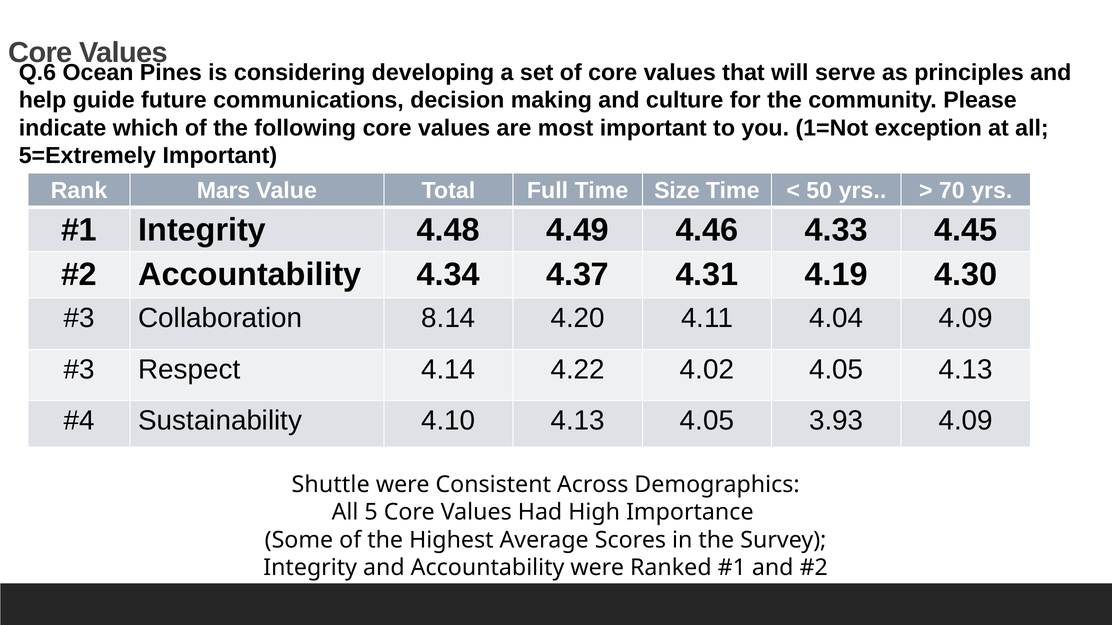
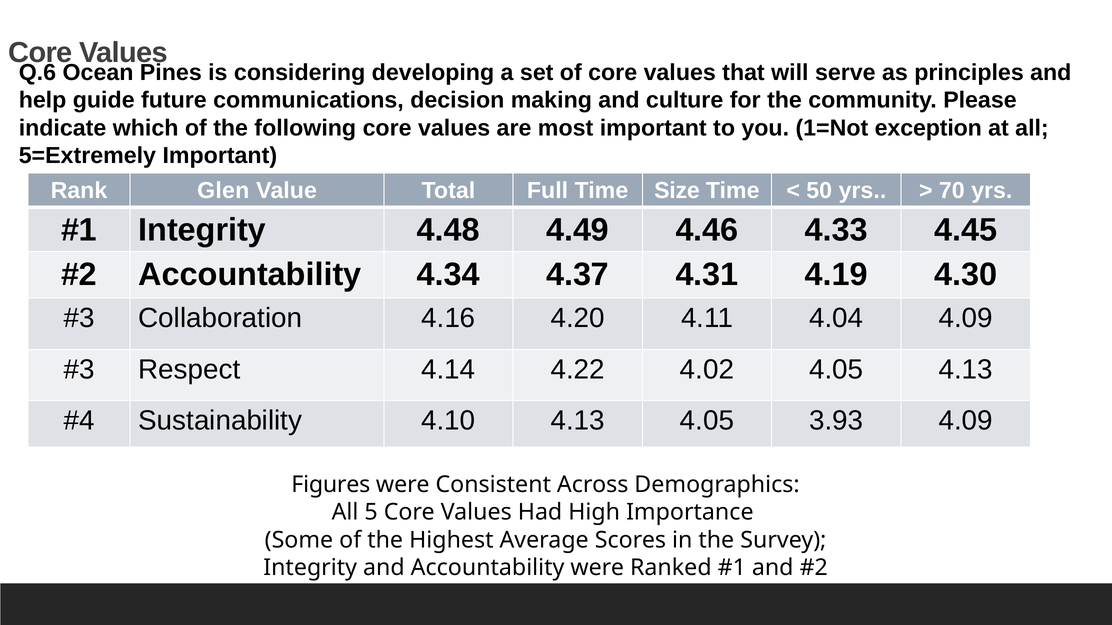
Mars: Mars -> Glen
8.14: 8.14 -> 4.16
Shuttle: Shuttle -> Figures
